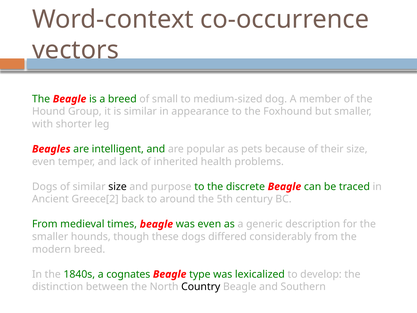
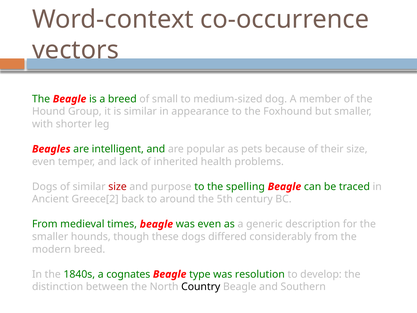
size at (117, 186) colour: black -> red
discrete: discrete -> spelling
lexicalized: lexicalized -> resolution
